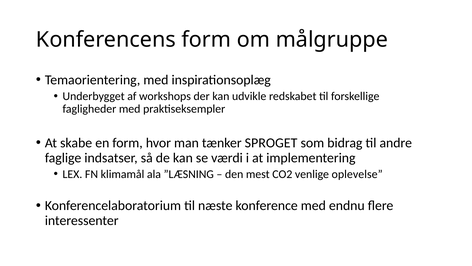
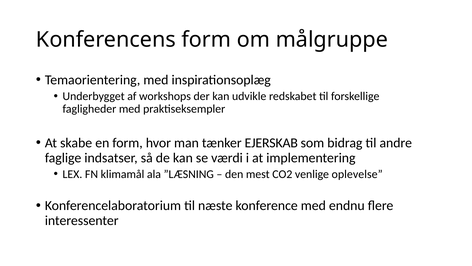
SPROGET: SPROGET -> EJERSKAB
